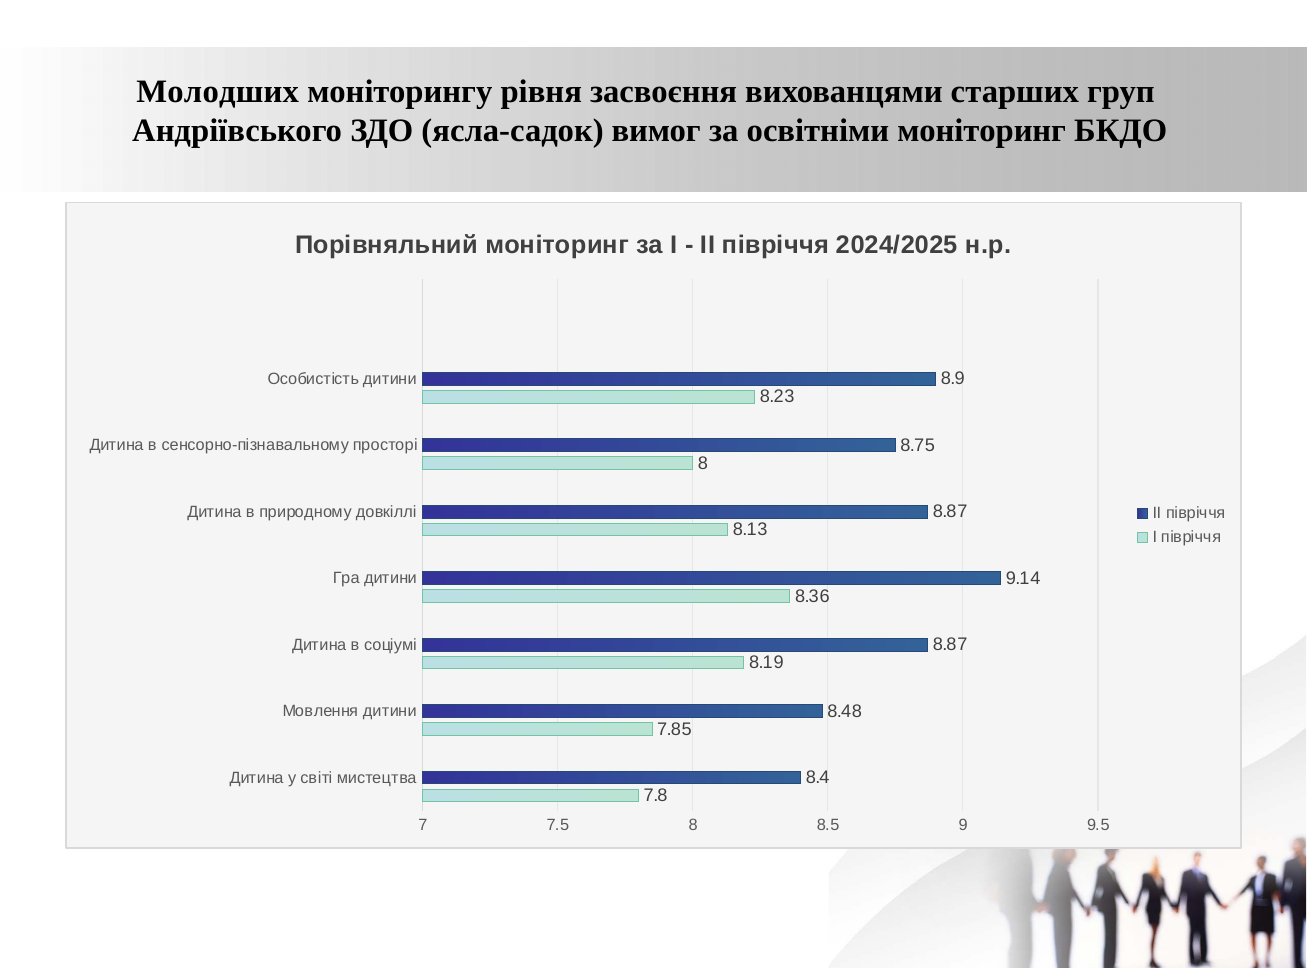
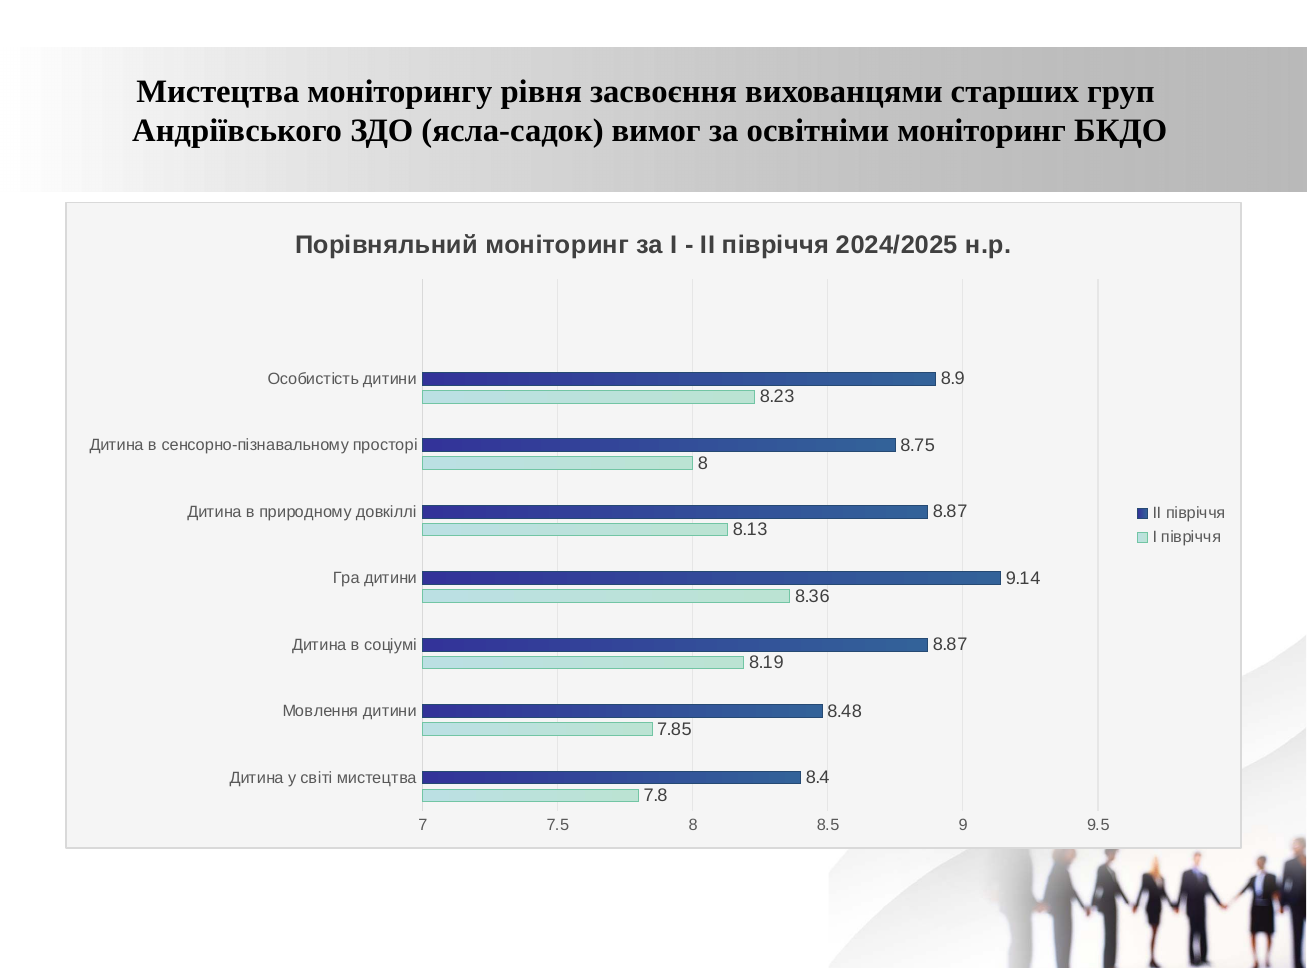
Молодших at (218, 92): Молодших -> Мистецтва
